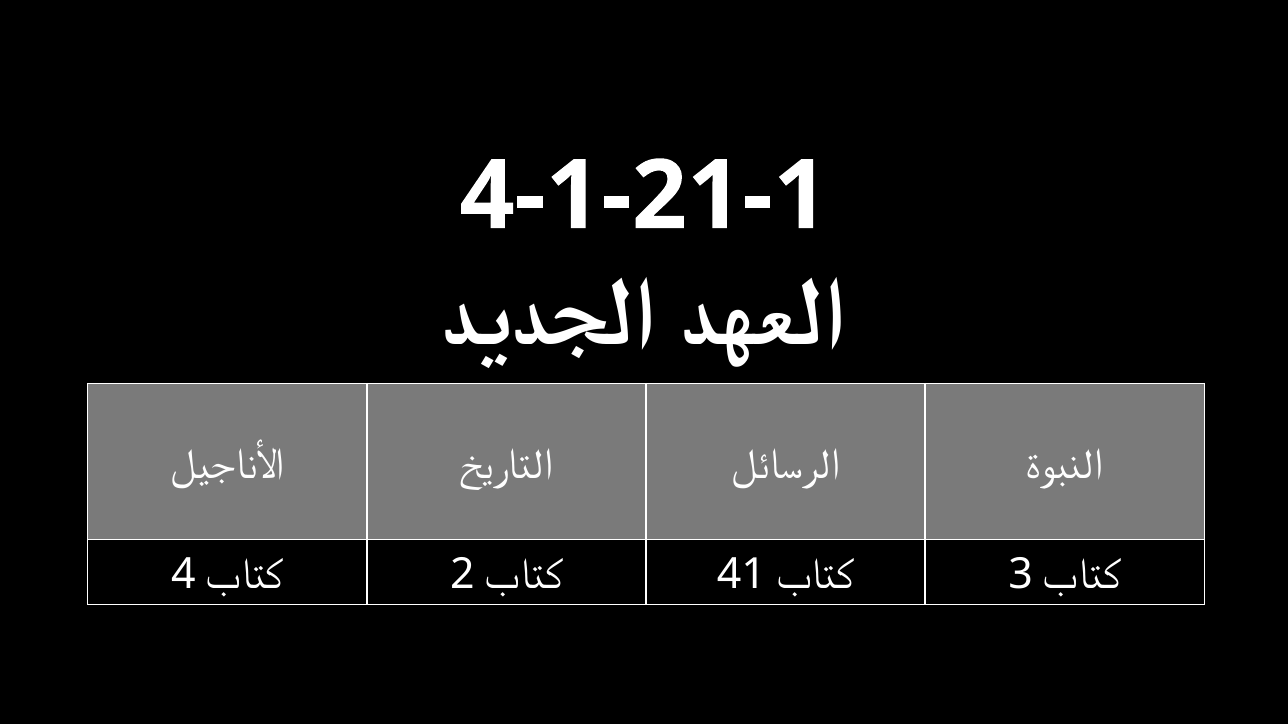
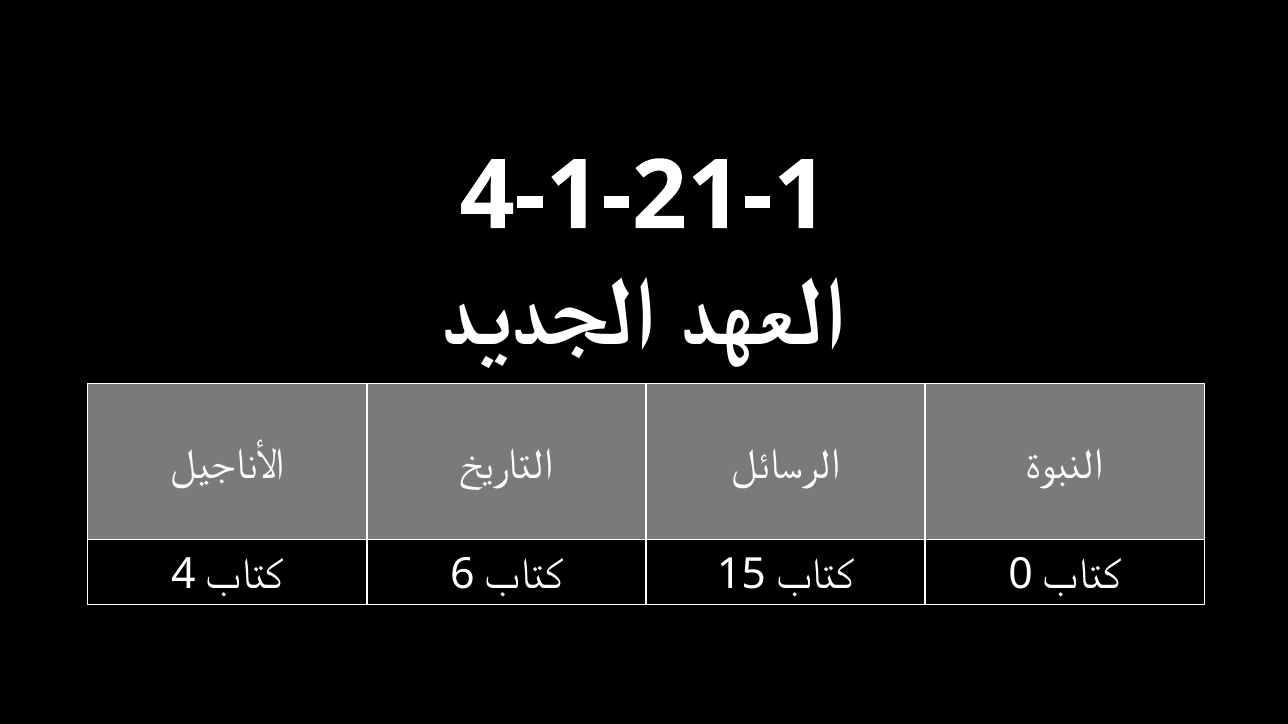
2: 2 -> 6
41: 41 -> 15
3: 3 -> 0
